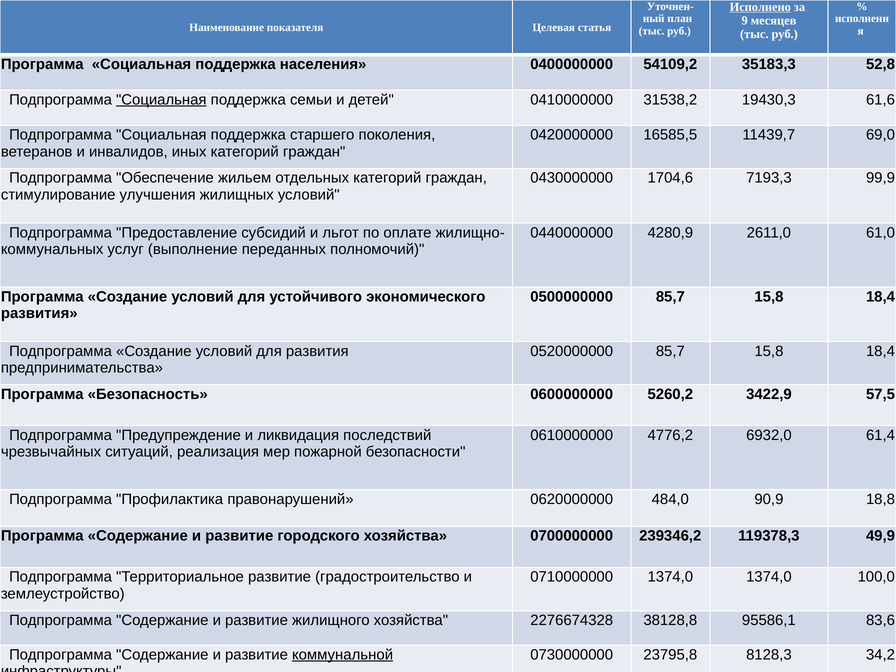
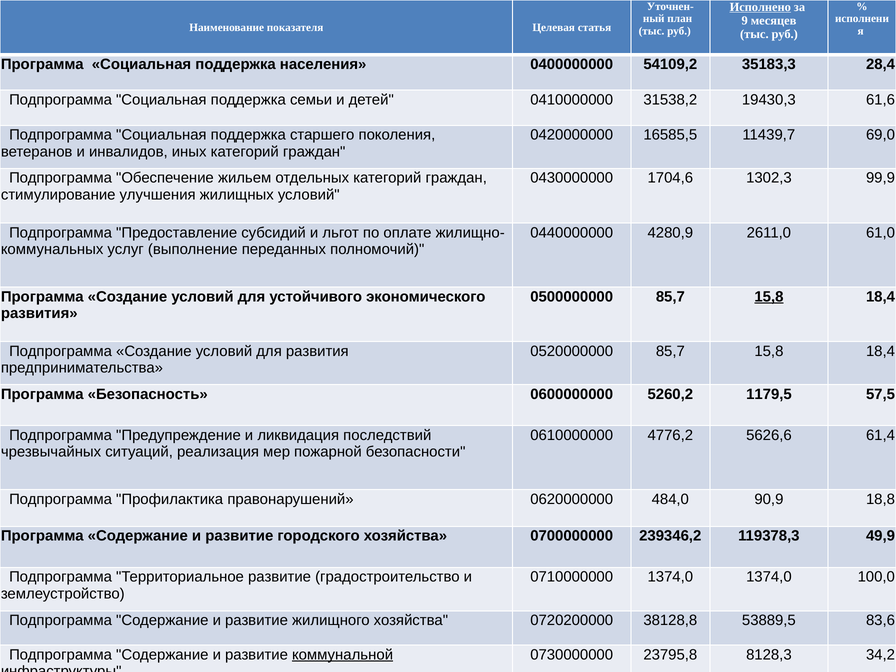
52,8: 52,8 -> 28,4
Социальная at (161, 100) underline: present -> none
7193,3: 7193,3 -> 1302,3
15,8 at (769, 297) underline: none -> present
3422,9: 3422,9 -> 1179,5
6932,0: 6932,0 -> 5626,6
2276674328: 2276674328 -> 0720200000
95586,1: 95586,1 -> 53889,5
